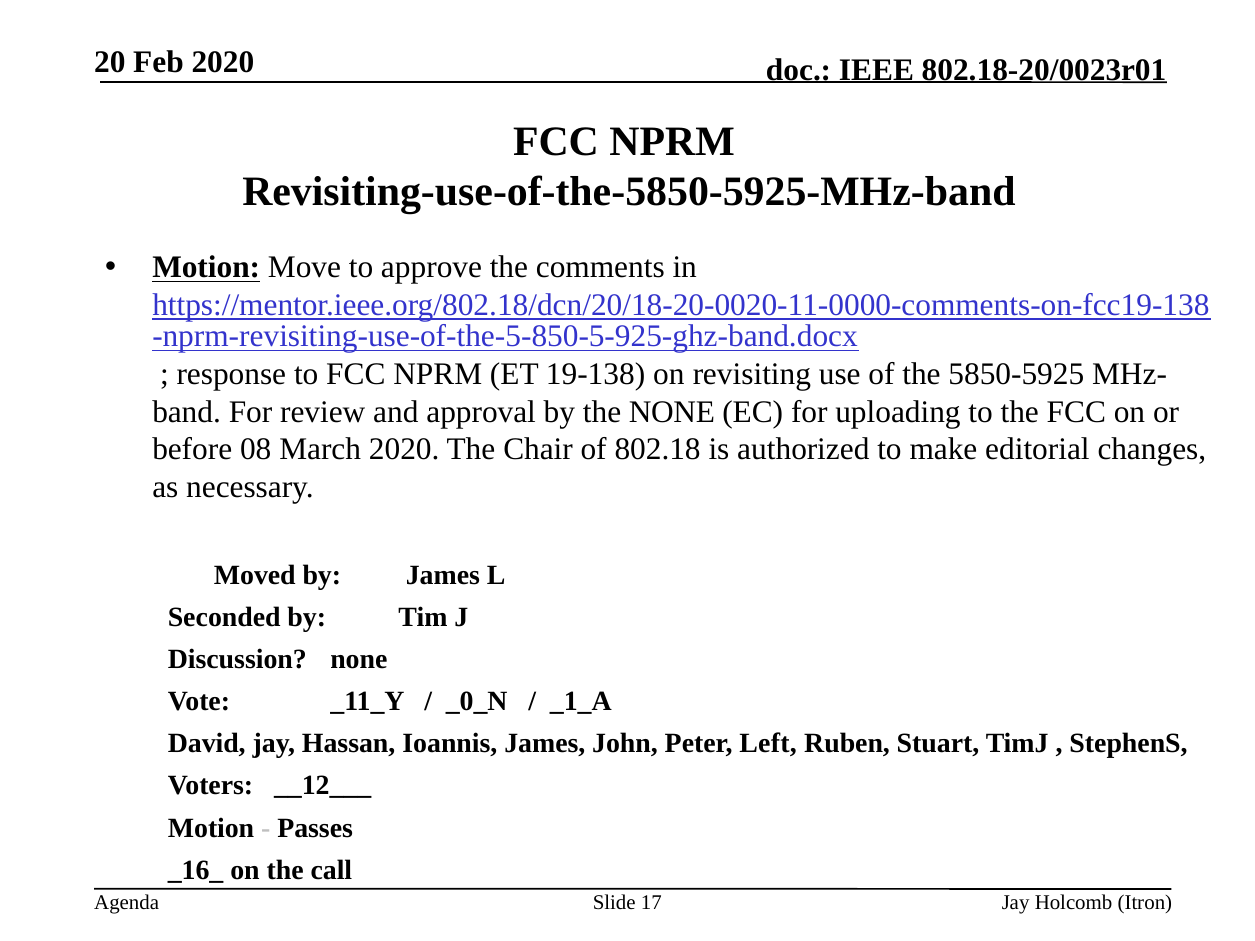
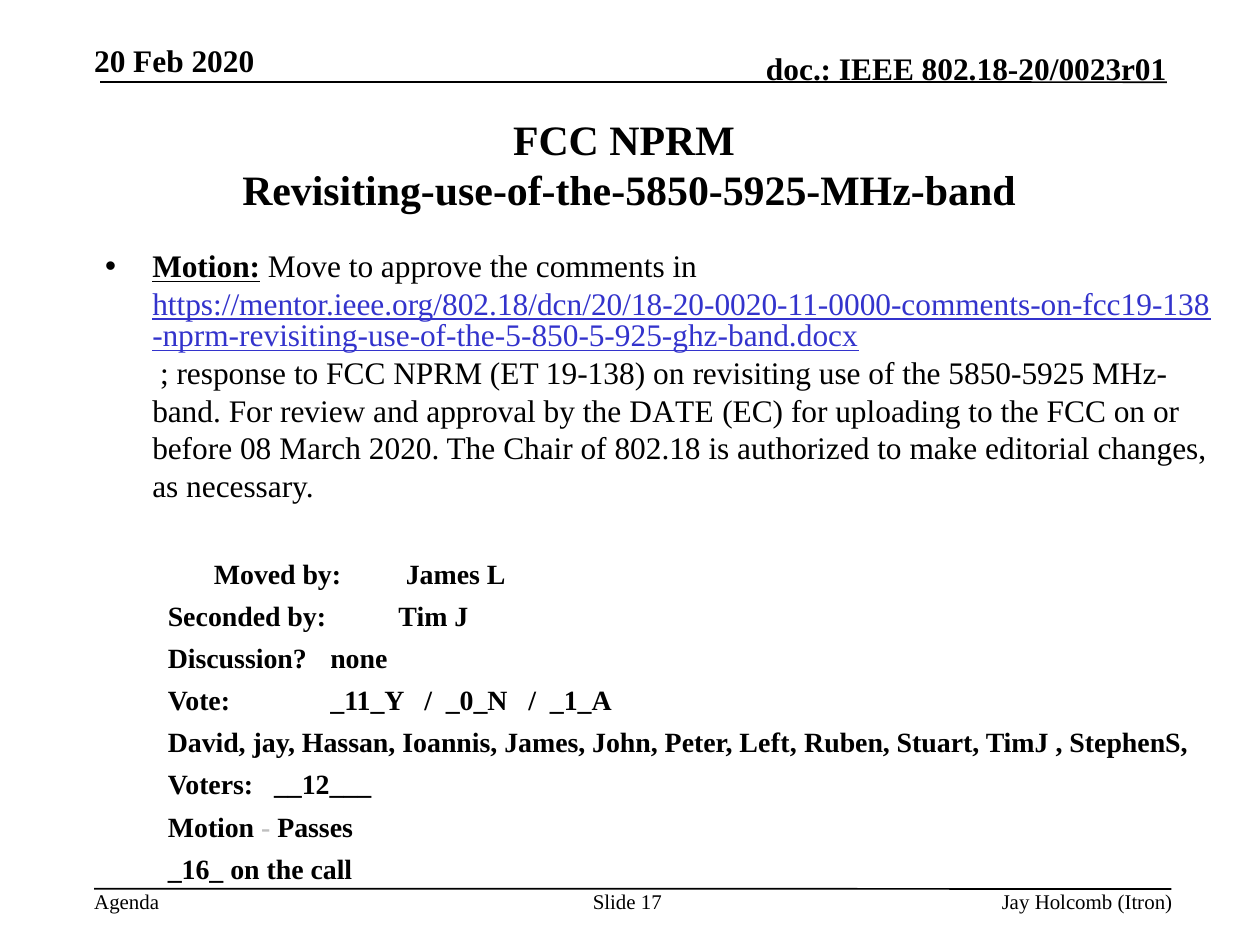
the NONE: NONE -> DATE
